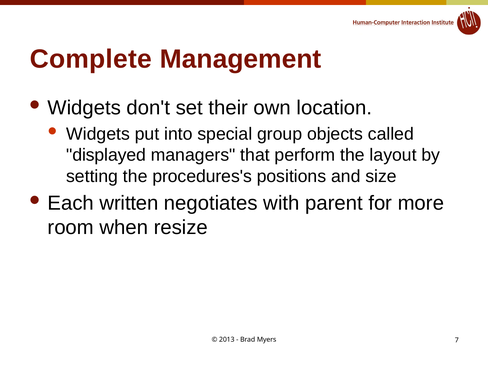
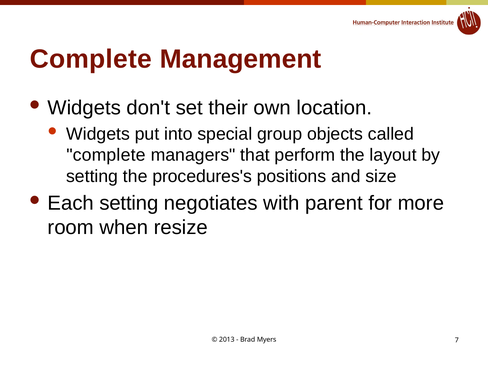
displayed at (106, 155): displayed -> complete
Each written: written -> setting
